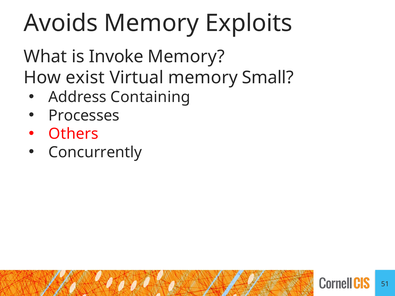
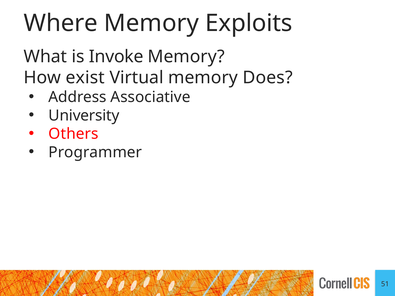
Avoids: Avoids -> Where
Small: Small -> Does
Containing: Containing -> Associative
Processes: Processes -> University
Concurrently: Concurrently -> Programmer
